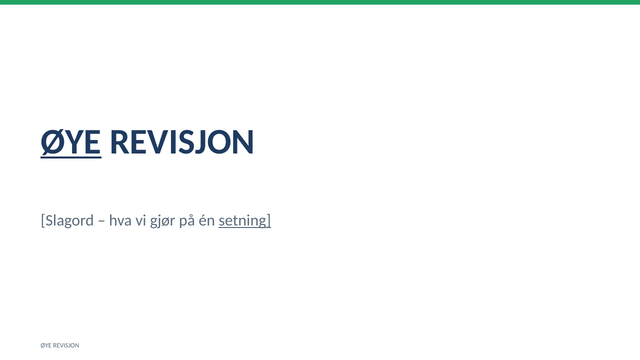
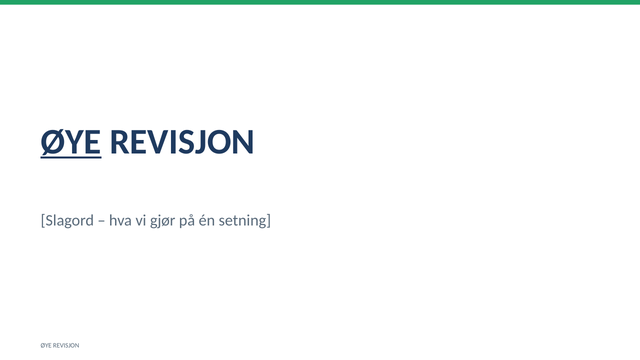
setning underline: present -> none
